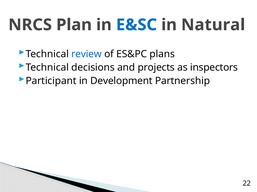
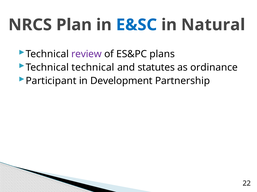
review colour: blue -> purple
Technical decisions: decisions -> technical
projects: projects -> statutes
inspectors: inspectors -> ordinance
